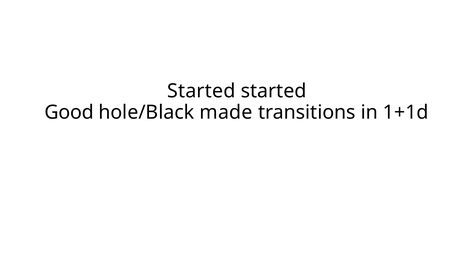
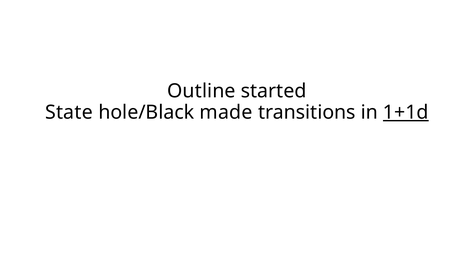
Started at (201, 91): Started -> Outline
Good: Good -> State
1+1d underline: none -> present
